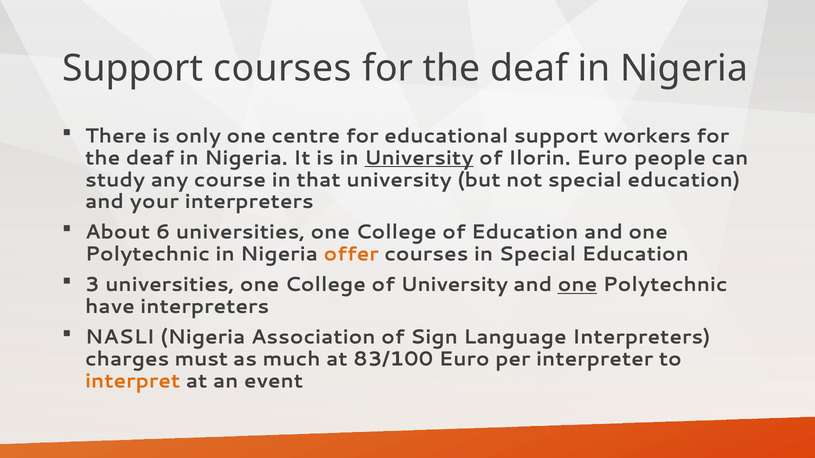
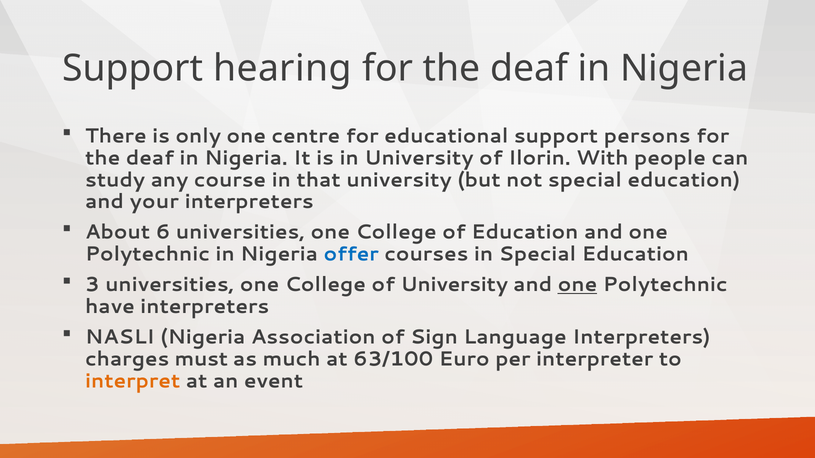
Support courses: courses -> hearing
workers: workers -> persons
University at (419, 158) underline: present -> none
Ilorin Euro: Euro -> With
offer colour: orange -> blue
83/100: 83/100 -> 63/100
